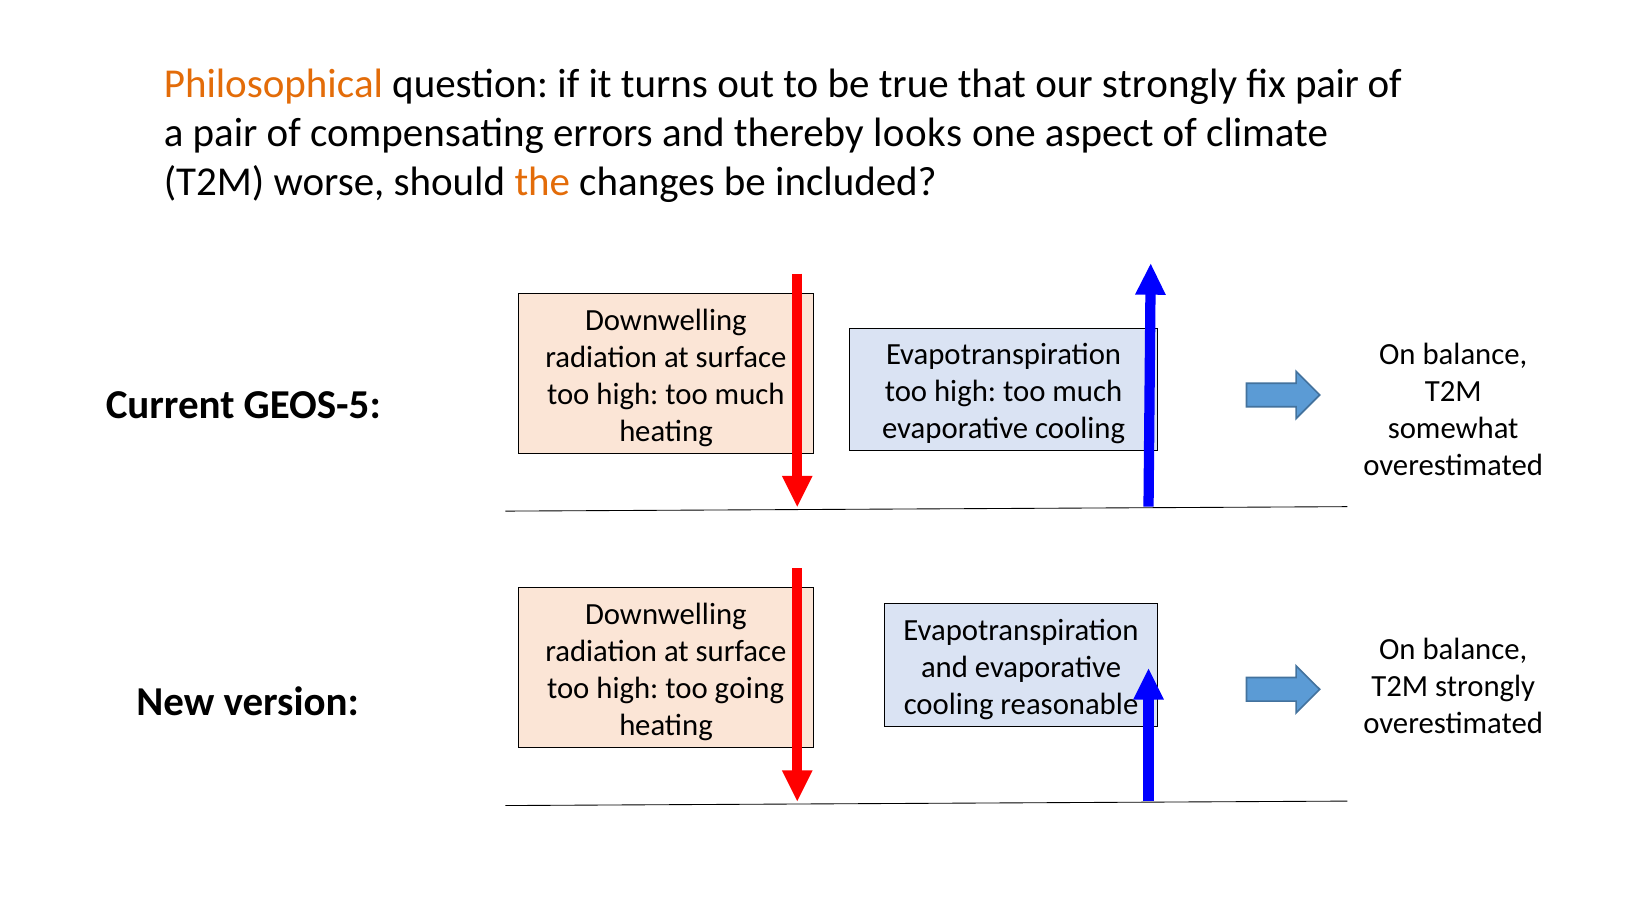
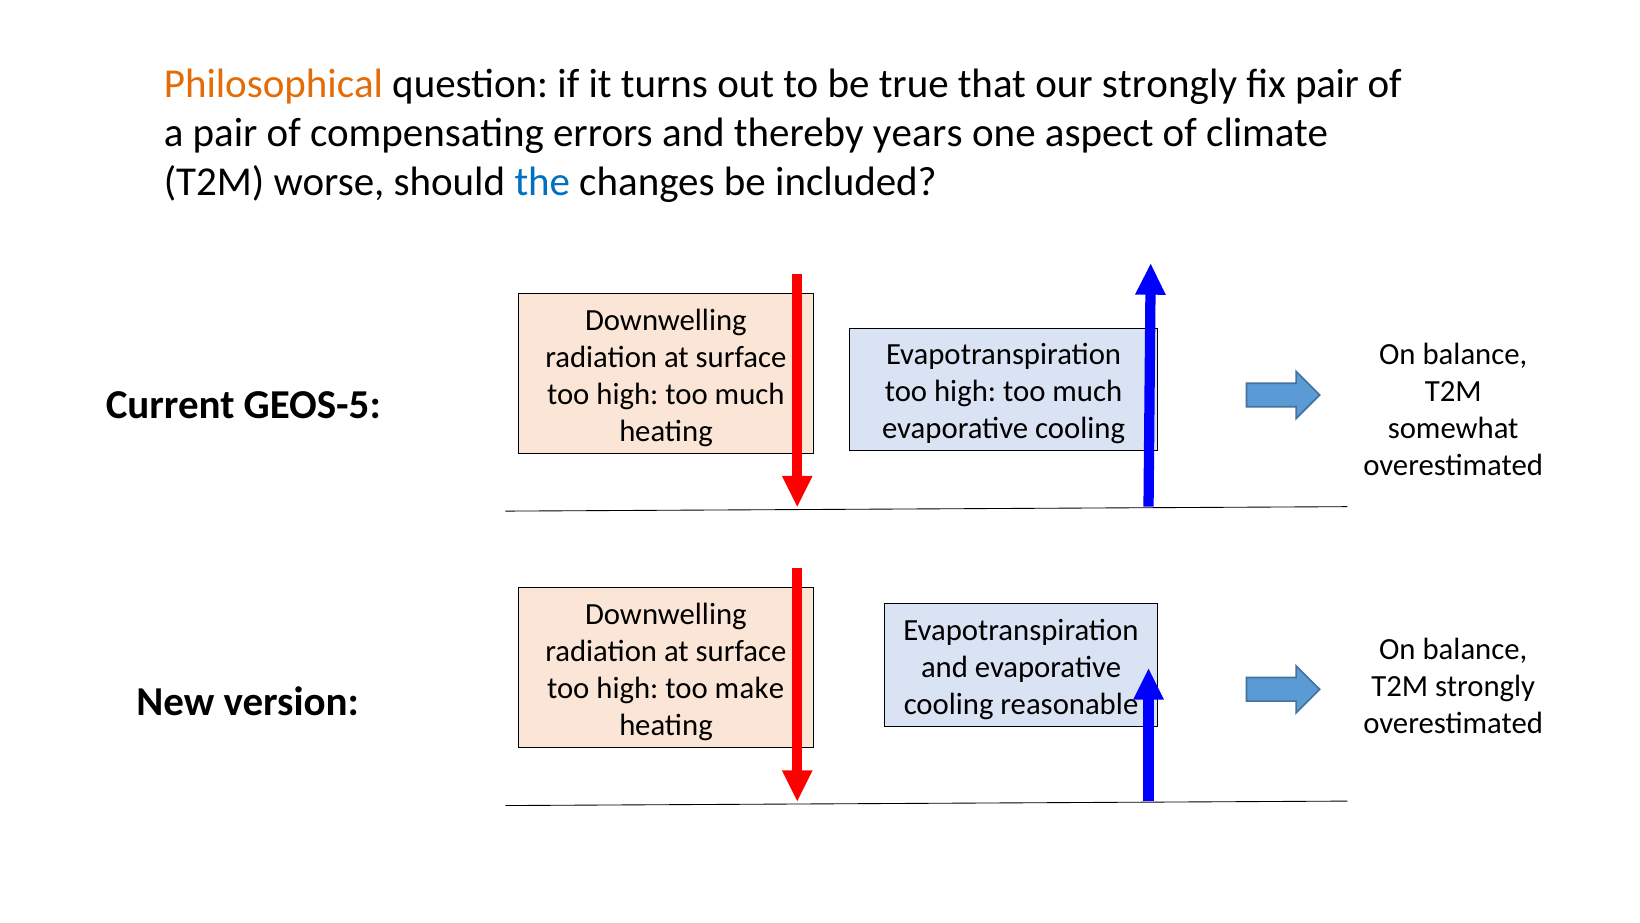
looks: looks -> years
the colour: orange -> blue
going: going -> make
